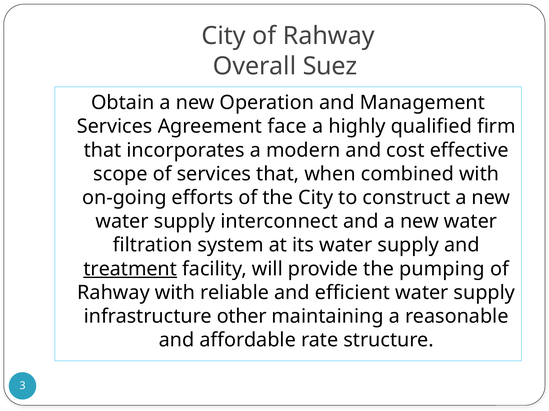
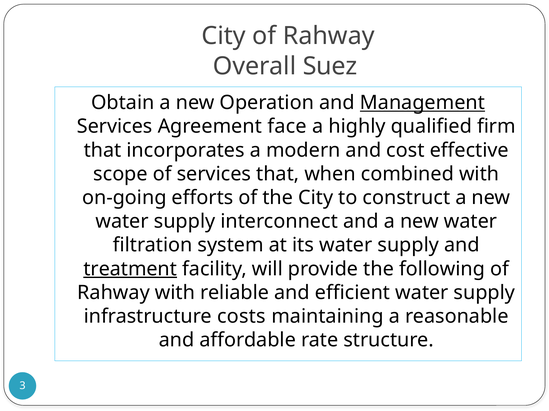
Management underline: none -> present
pumping: pumping -> following
other: other -> costs
